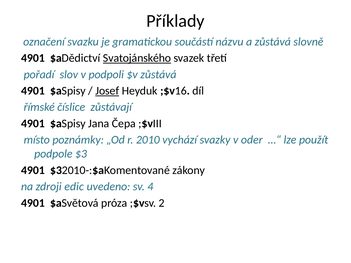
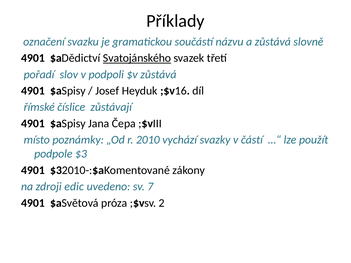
Josef underline: present -> none
oder: oder -> částí
4: 4 -> 7
